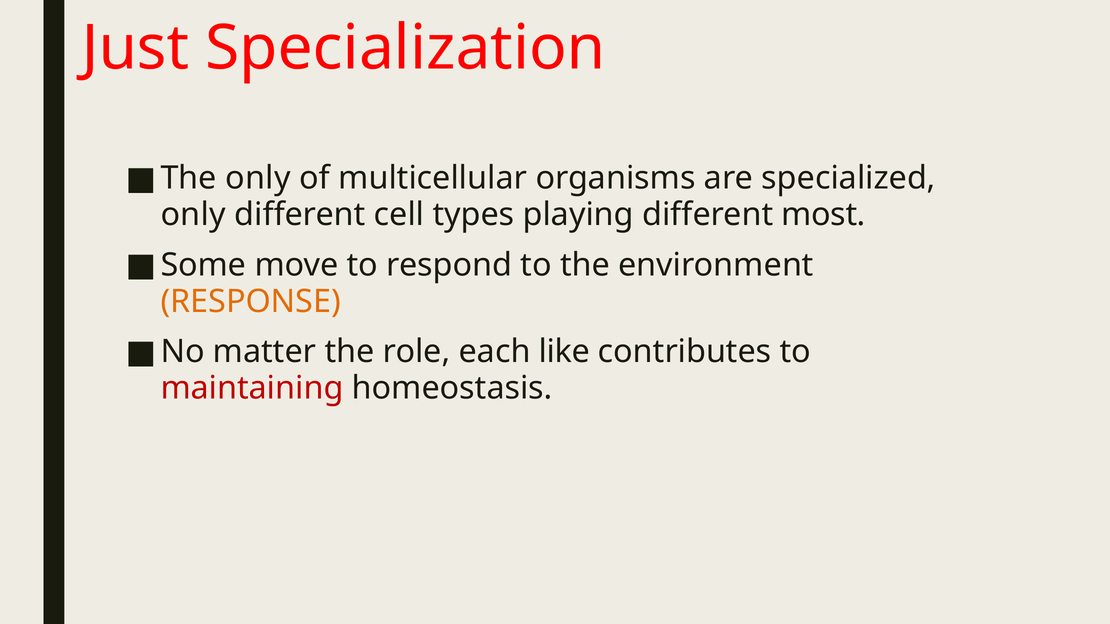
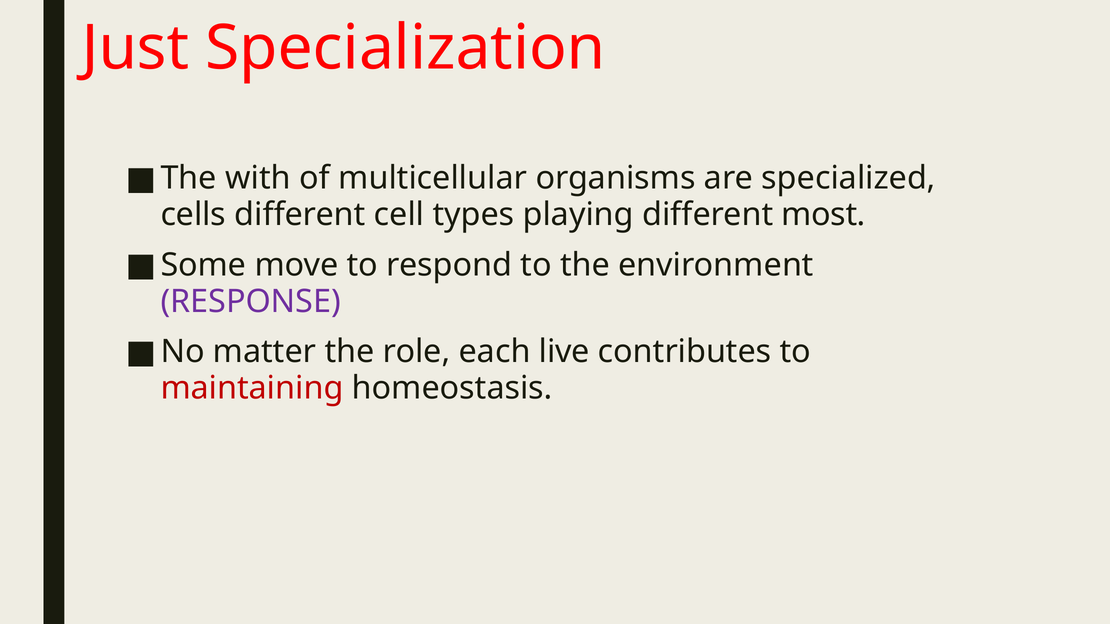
The only: only -> with
only at (193, 215): only -> cells
RESPONSE colour: orange -> purple
like: like -> live
